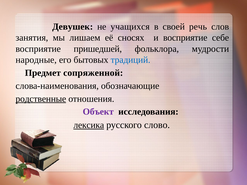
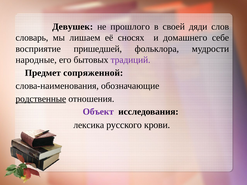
учащихся: учащихся -> прошлого
речь: речь -> дяди
занятия: занятия -> словарь
и восприятие: восприятие -> домашнего
традиций colour: blue -> purple
лексика underline: present -> none
слово: слово -> крови
